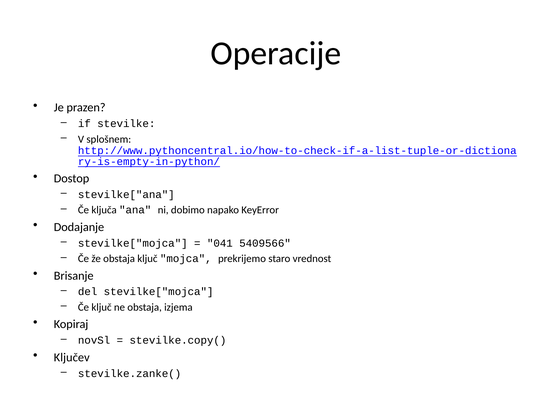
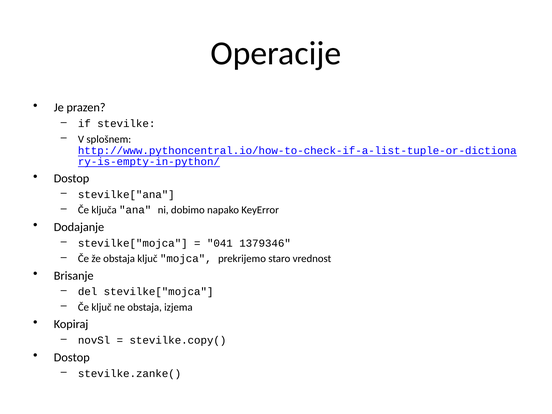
5409566: 5409566 -> 1379346
Ključev at (72, 357): Ključev -> Dostop
